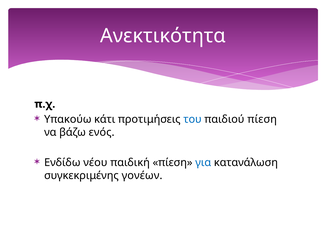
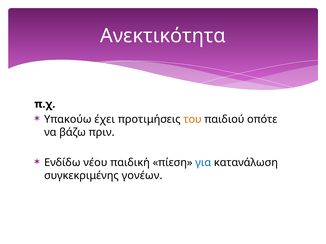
κάτι: κάτι -> έχει
του colour: blue -> orange
παιδιού πίεση: πίεση -> οπότε
ενός: ενός -> πριν
